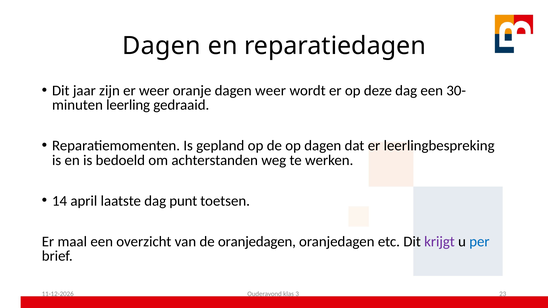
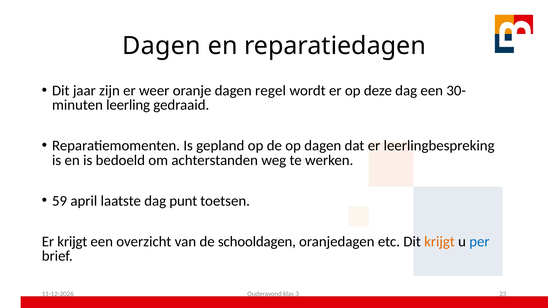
dagen weer: weer -> regel
14: 14 -> 59
Er maal: maal -> krijgt
de oranjedagen: oranjedagen -> schooldagen
krijgt at (439, 242) colour: purple -> orange
